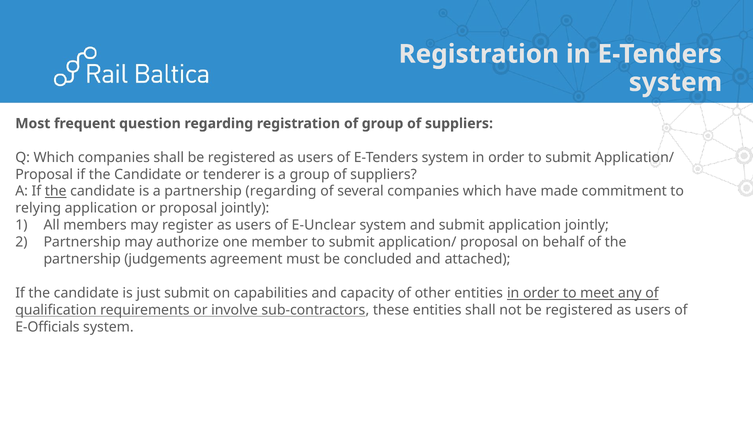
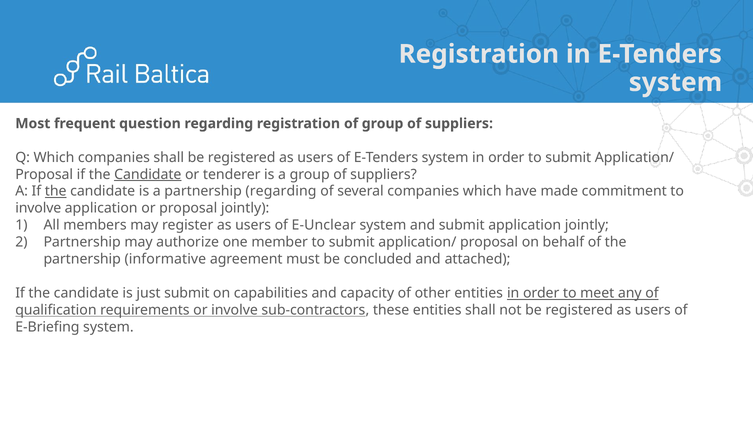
Candidate at (148, 174) underline: none -> present
relying at (38, 208): relying -> involve
judgements: judgements -> informative
E-Officials: E-Officials -> E-Briefing
